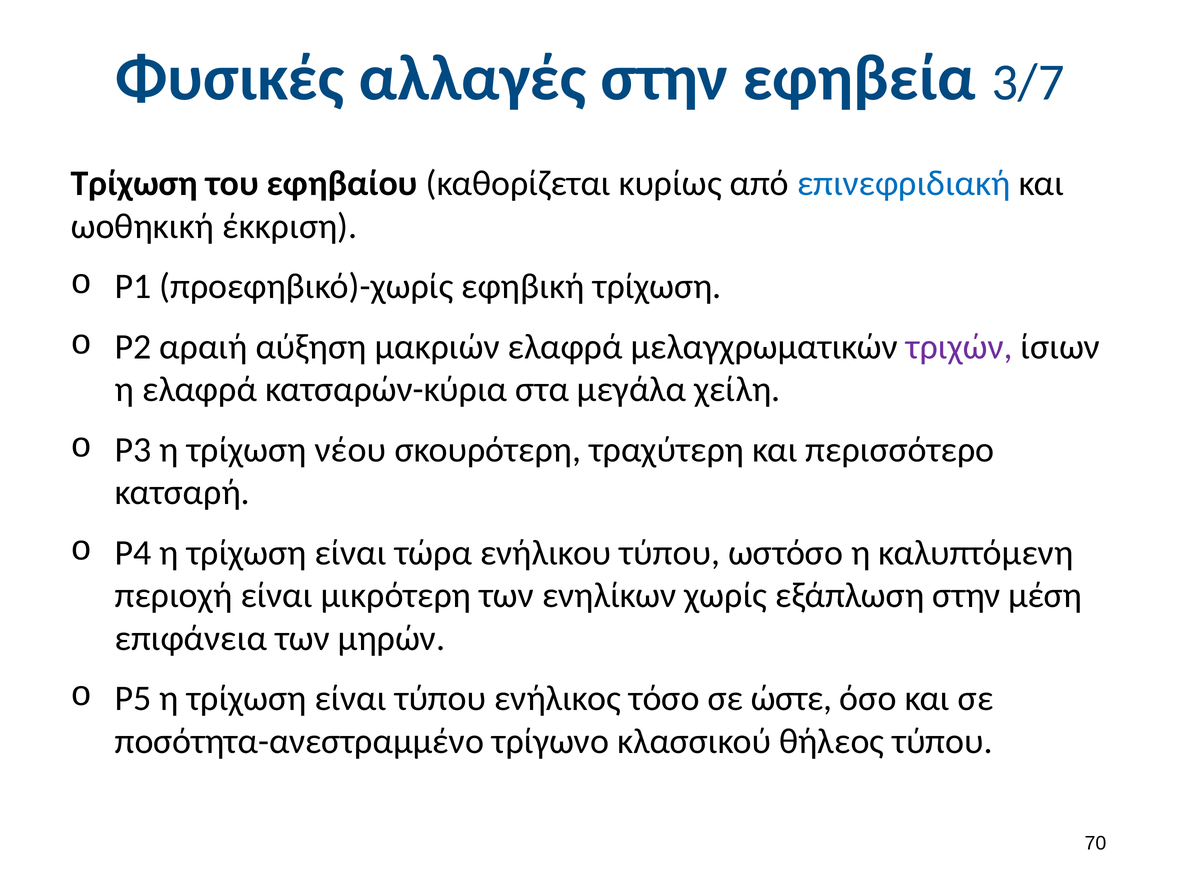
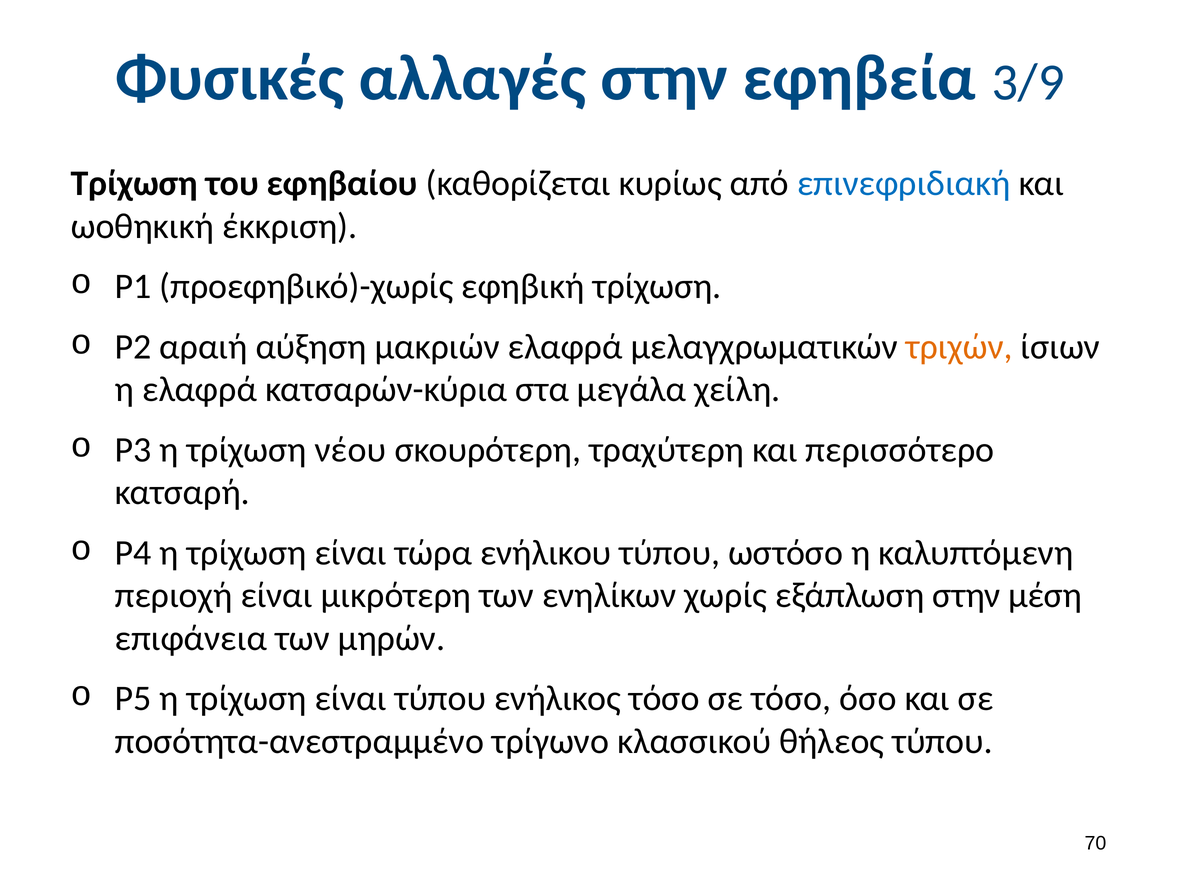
3/7: 3/7 -> 3/9
τριχών colour: purple -> orange
σε ώστε: ώστε -> τόσο
